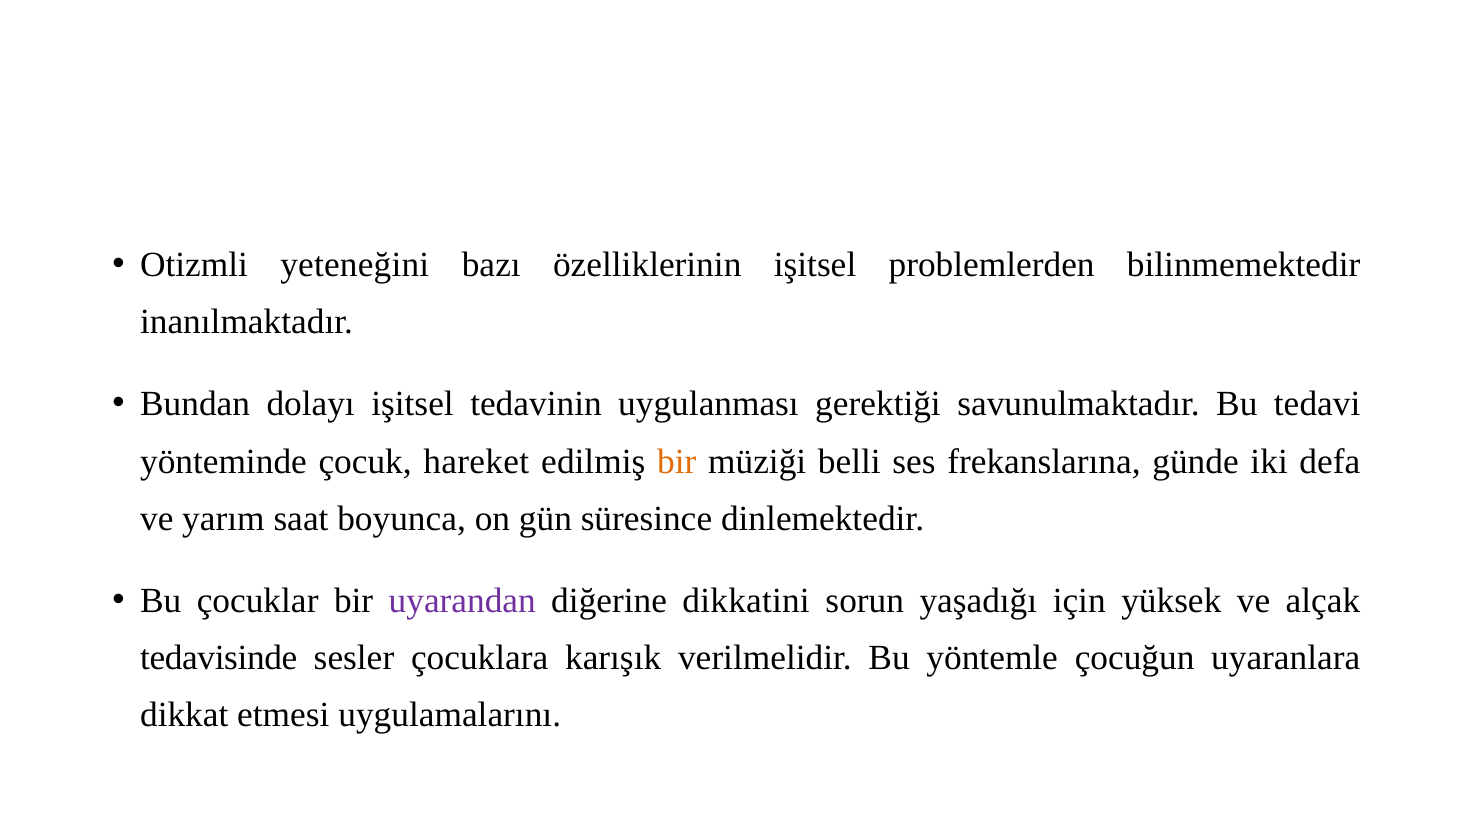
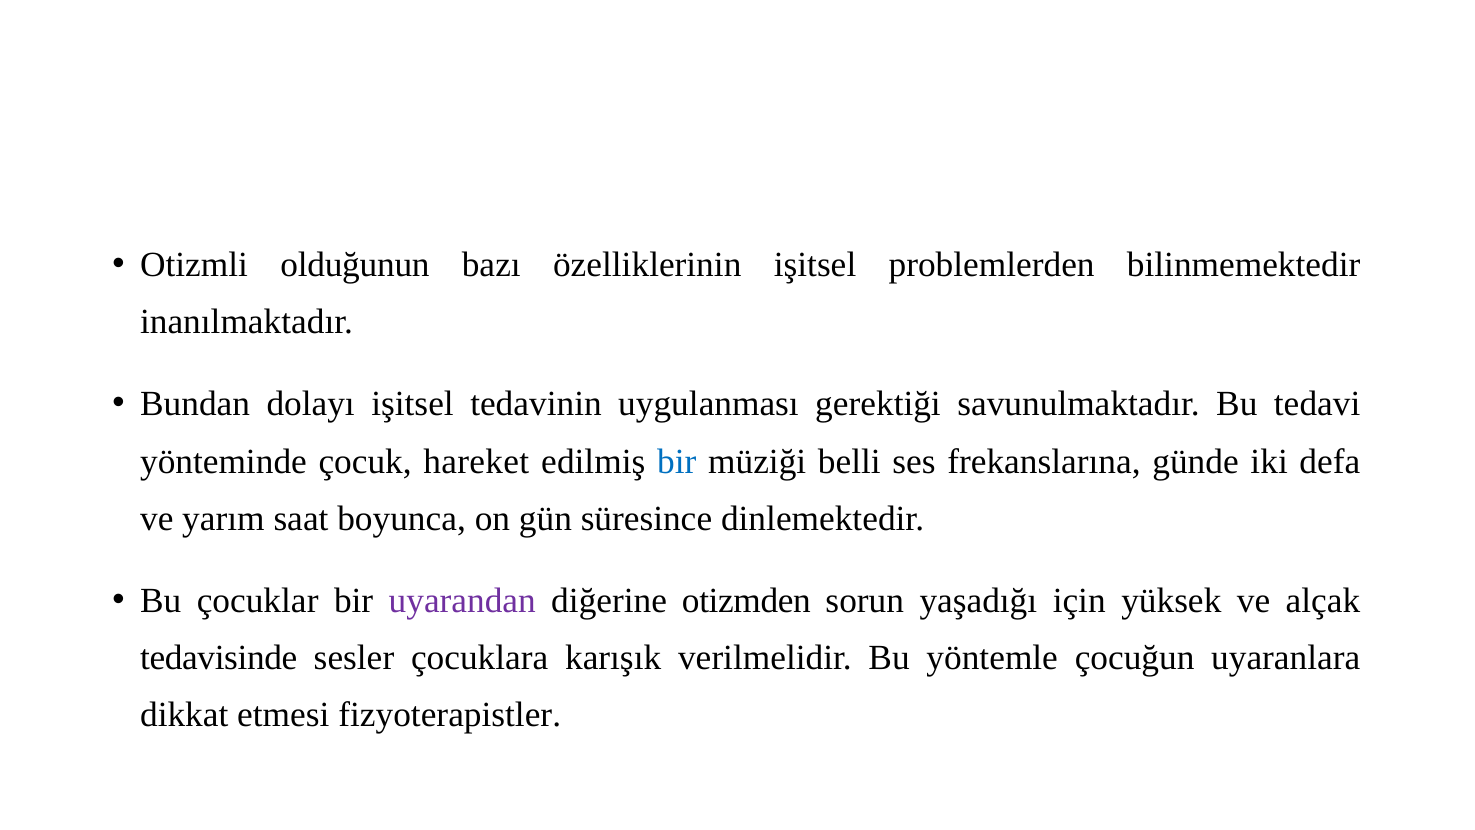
yeteneğini: yeteneğini -> olduğunun
bir at (677, 461) colour: orange -> blue
dikkatini: dikkatini -> otizmden
uygulamalarını: uygulamalarını -> fizyoterapistler
